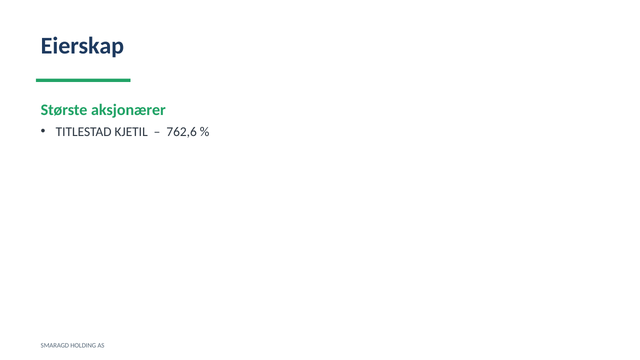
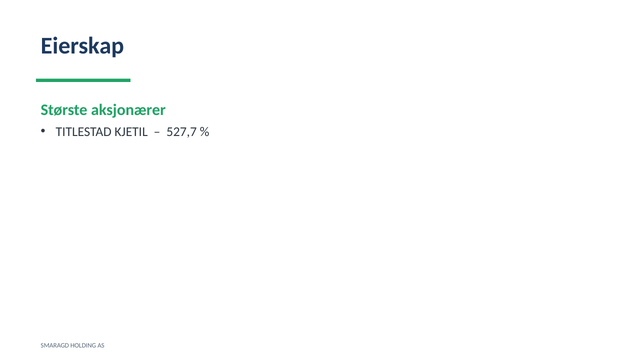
762,6: 762,6 -> 527,7
